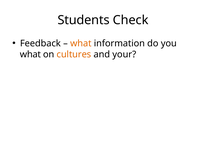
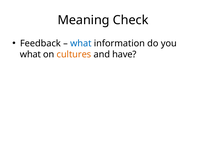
Students: Students -> Meaning
what at (81, 43) colour: orange -> blue
your: your -> have
